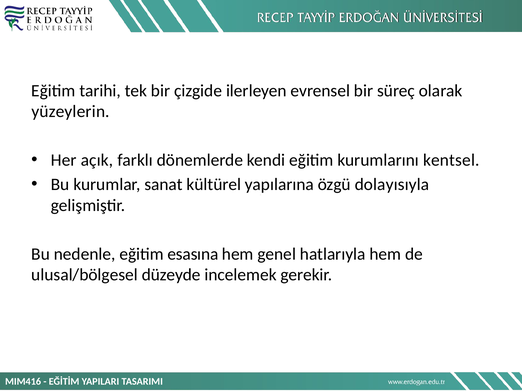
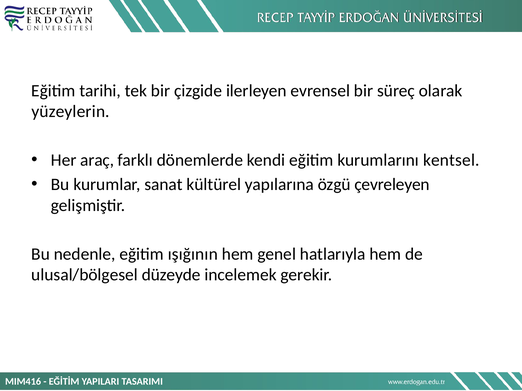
açık: açık -> araç
dolayısıyla: dolayısıyla -> çevreleyen
esasına: esasına -> ışığının
